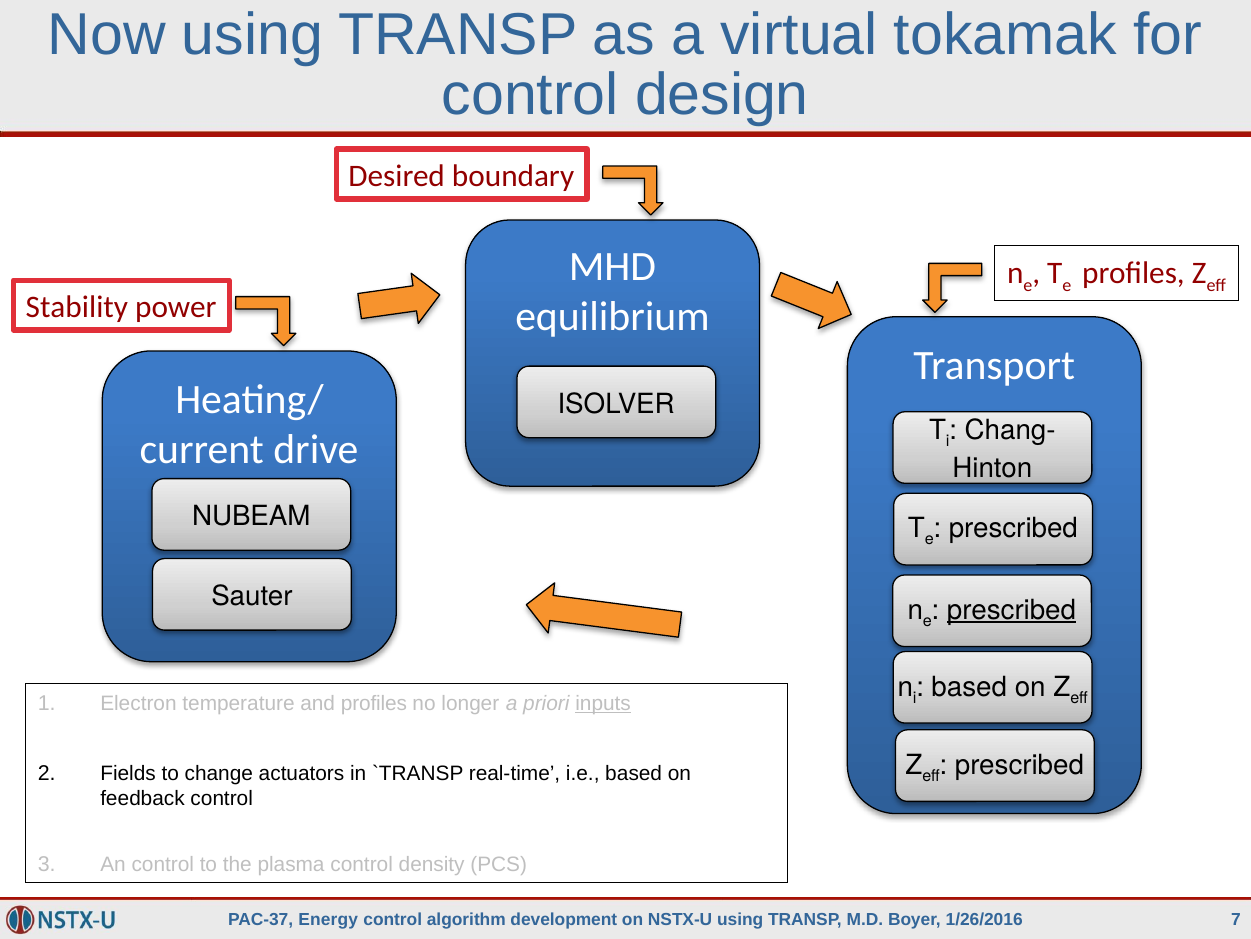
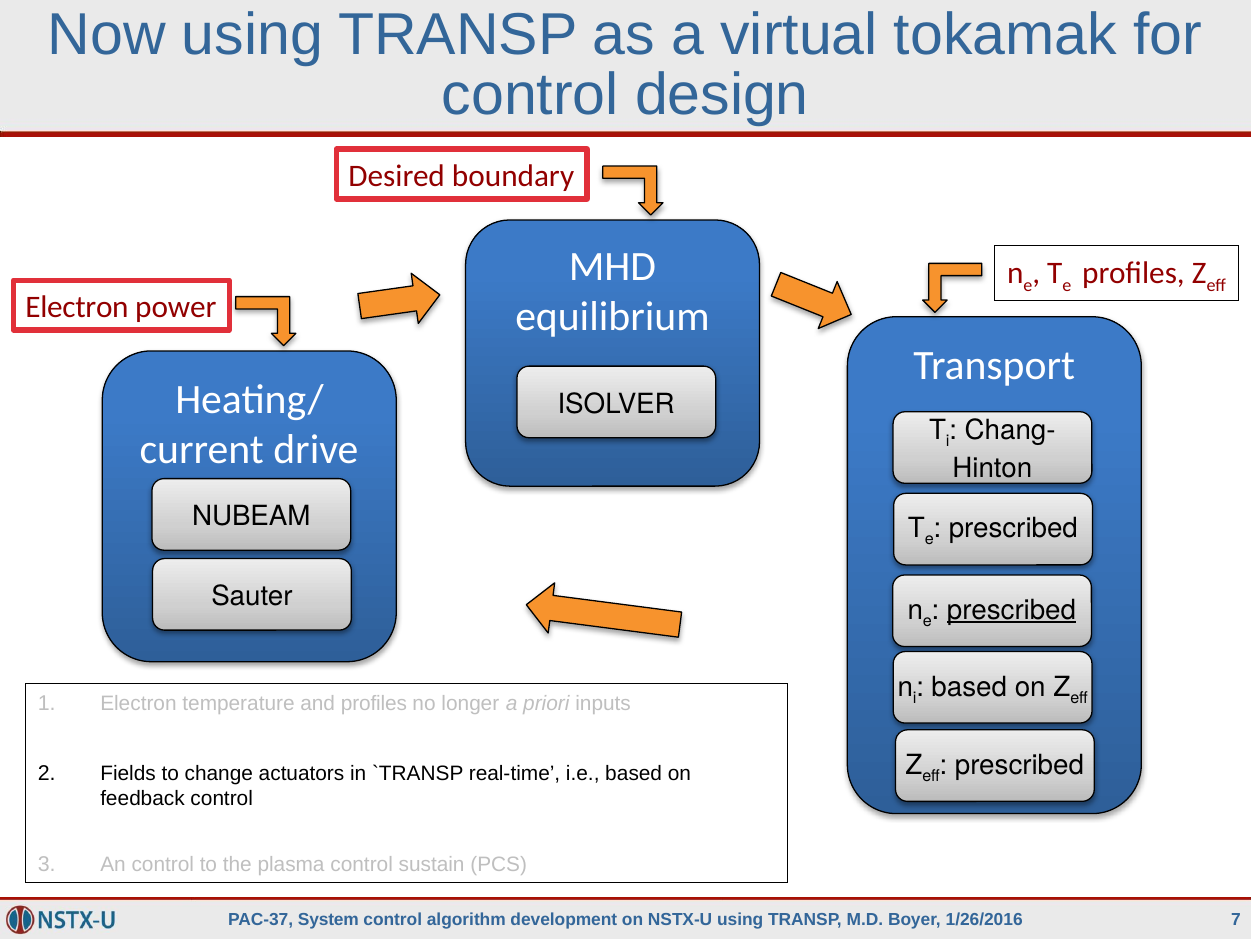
Stability at (77, 307): Stability -> Electron
inputs underline: present -> none
density: density -> sustain
Energy: Energy -> System
